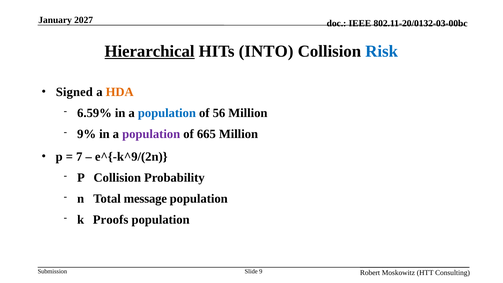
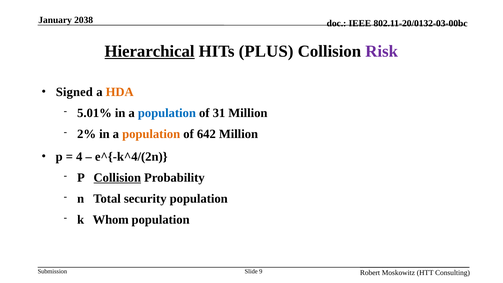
2027: 2027 -> 2038
INTO: INTO -> PLUS
Risk colour: blue -> purple
6.59%: 6.59% -> 5.01%
56: 56 -> 31
9%: 9% -> 2%
population at (151, 134) colour: purple -> orange
665: 665 -> 642
7: 7 -> 4
e^{-k^9/(2n: e^{-k^9/(2n -> e^{-k^4/(2n
Collision at (117, 178) underline: none -> present
message: message -> security
Proofs: Proofs -> Whom
